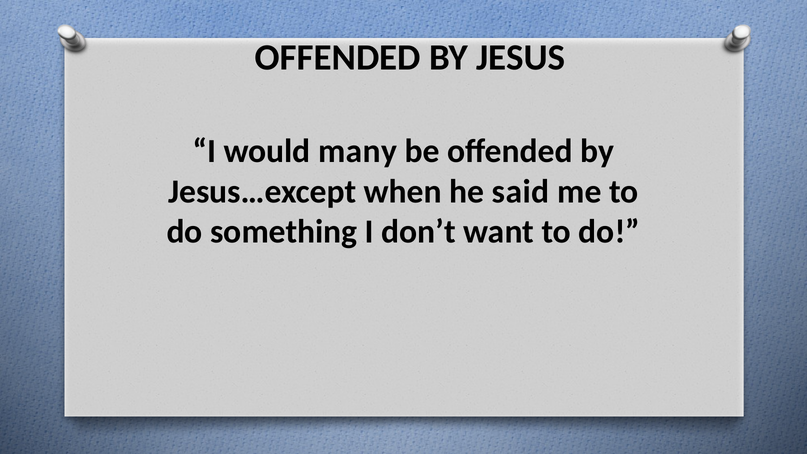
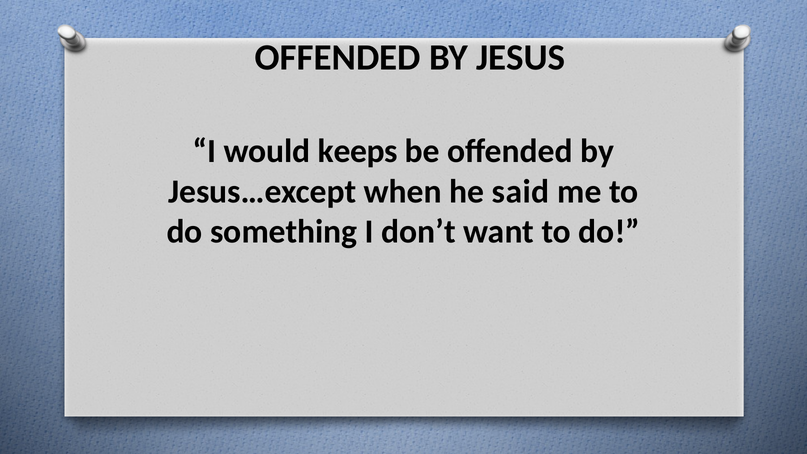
many: many -> keeps
